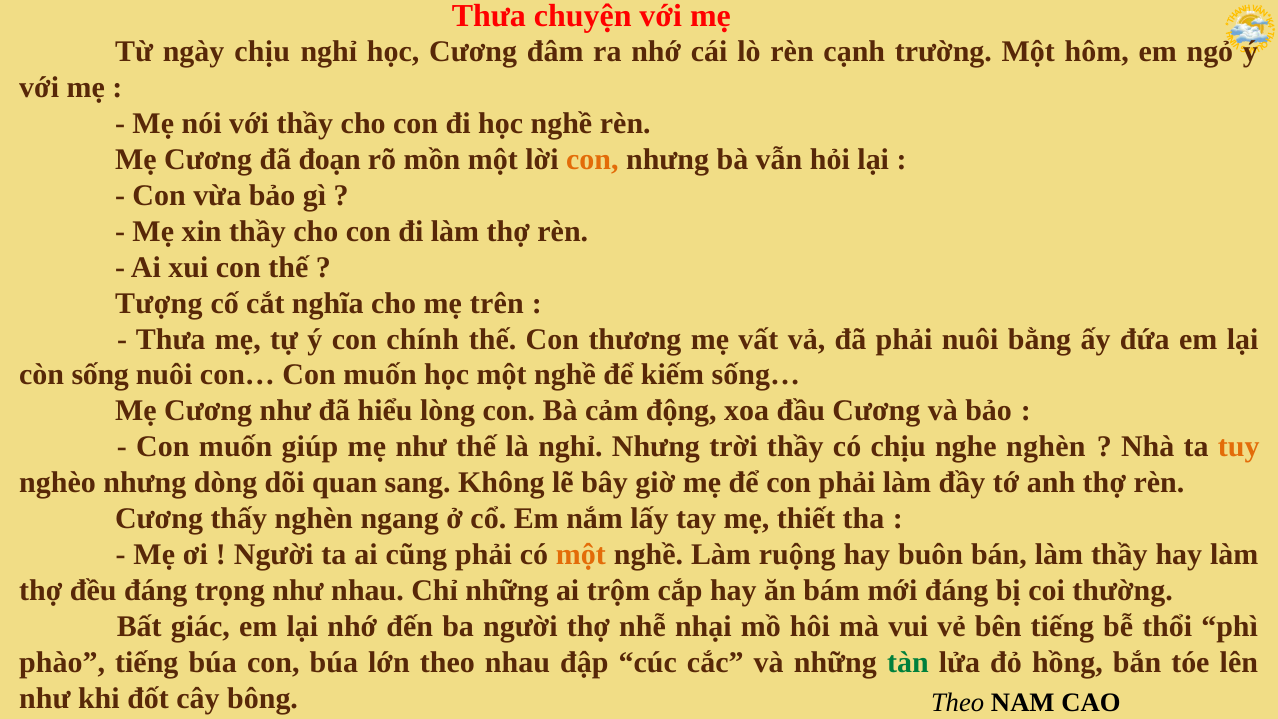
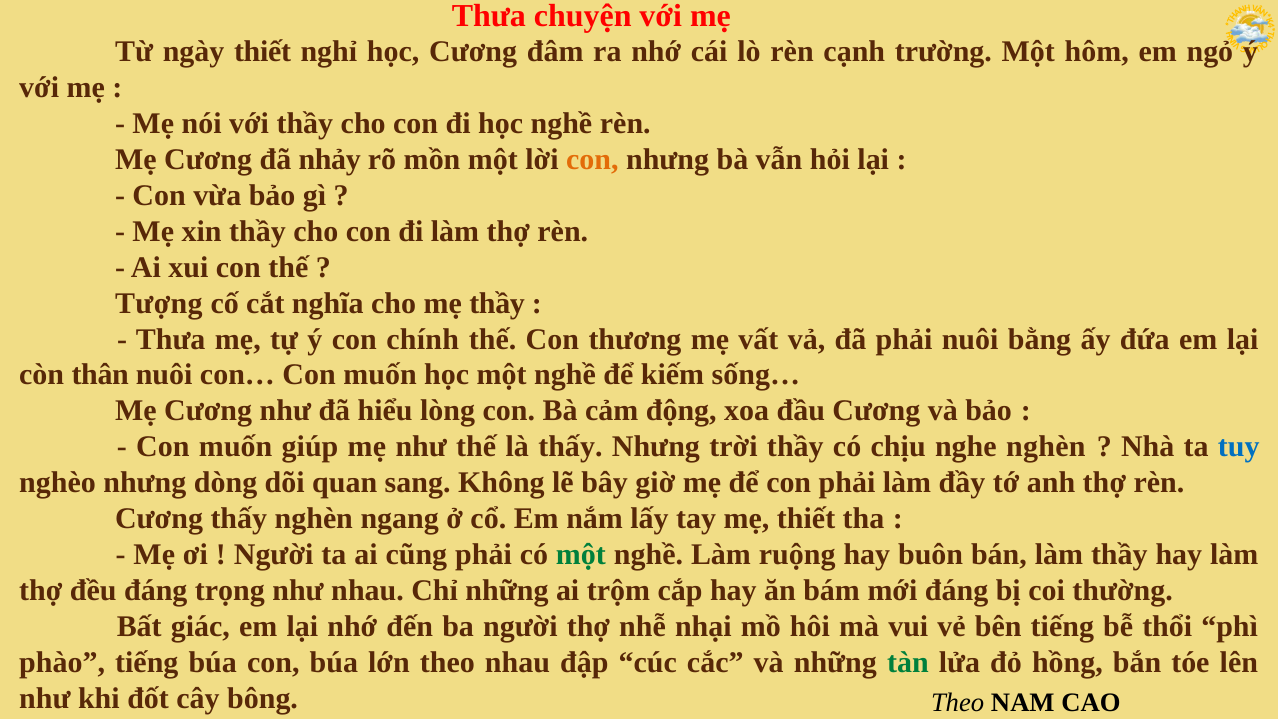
ngày chịu: chịu -> thiết
đoạn: đoạn -> nhảy
mẹ trên: trên -> thầy
sống: sống -> thân
là nghỉ: nghỉ -> thấy
tuy colour: orange -> blue
một at (581, 555) colour: orange -> green
